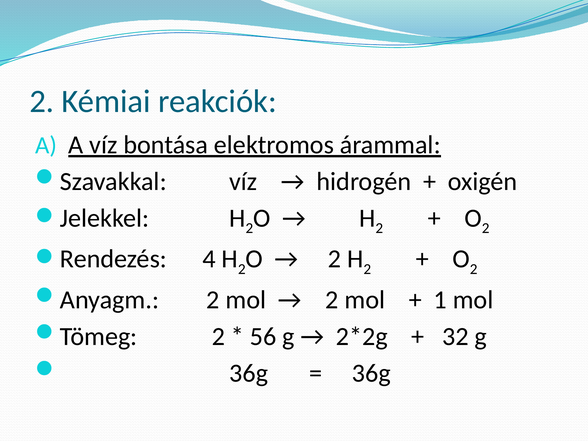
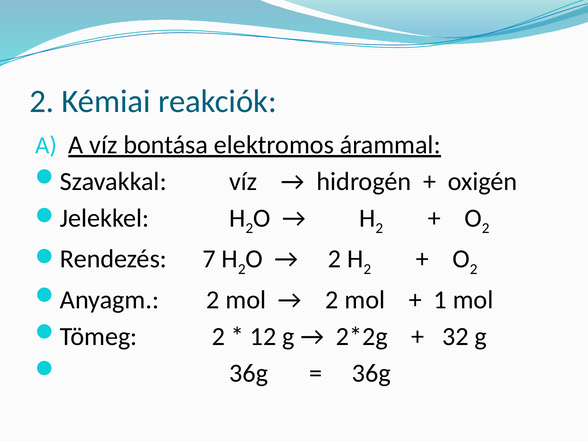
4: 4 -> 7
56: 56 -> 12
